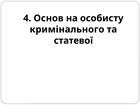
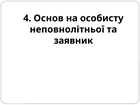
кримінального: кримінального -> неповнолітньої
статевої: статевої -> заявник
